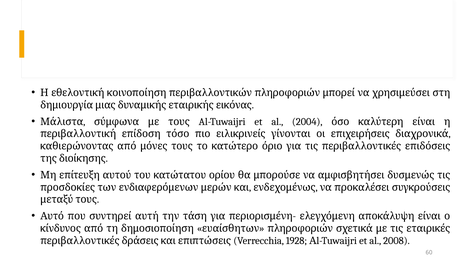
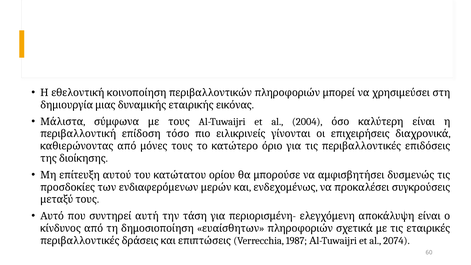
1928: 1928 -> 1987
2008: 2008 -> 2074
